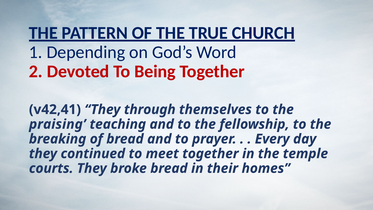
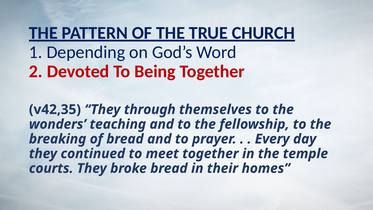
v42,41: v42,41 -> v42,35
praising: praising -> wonders
